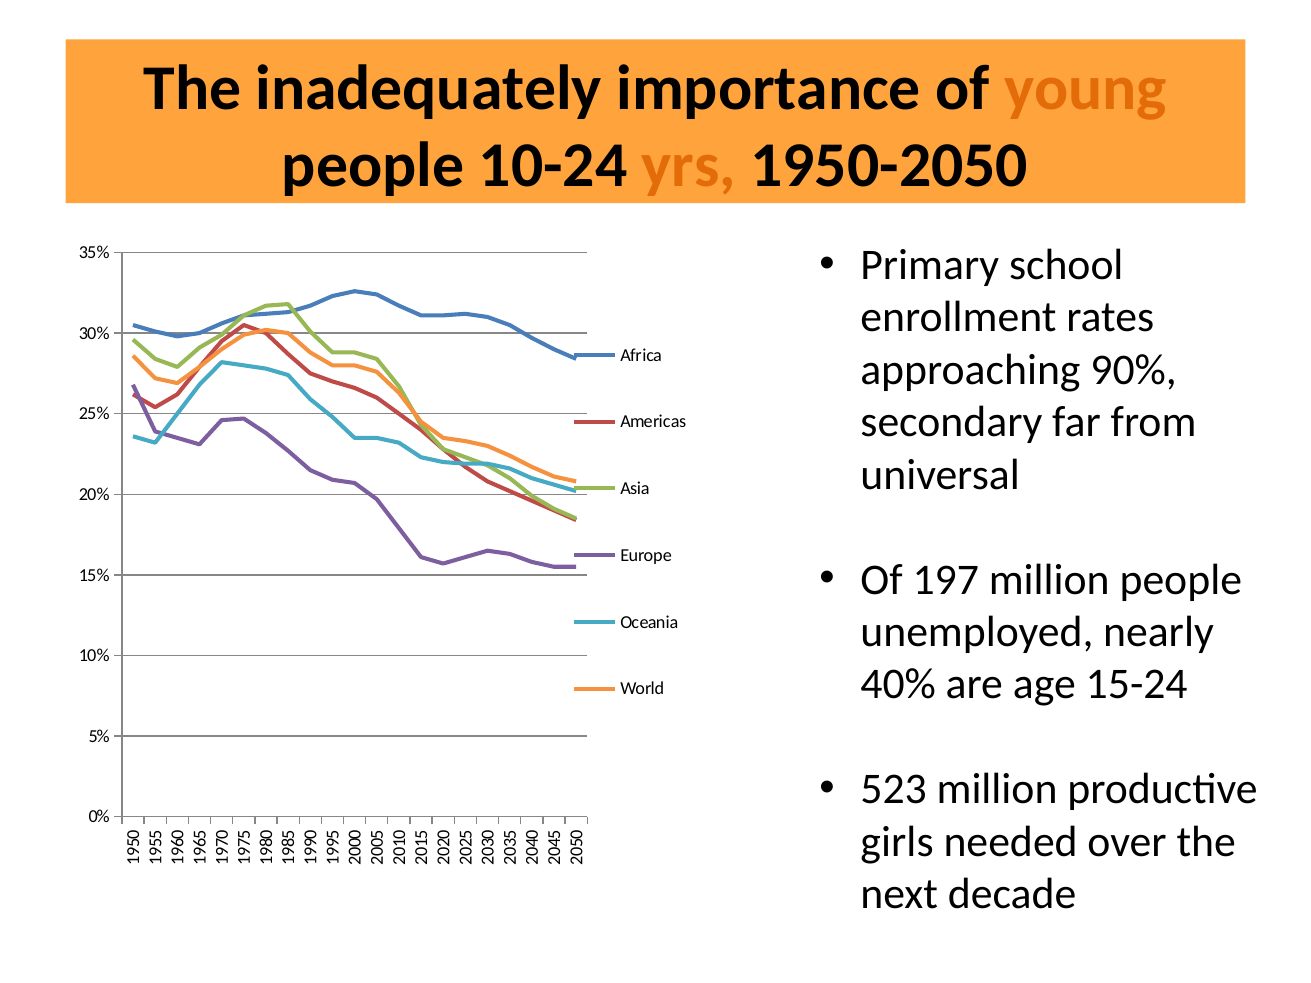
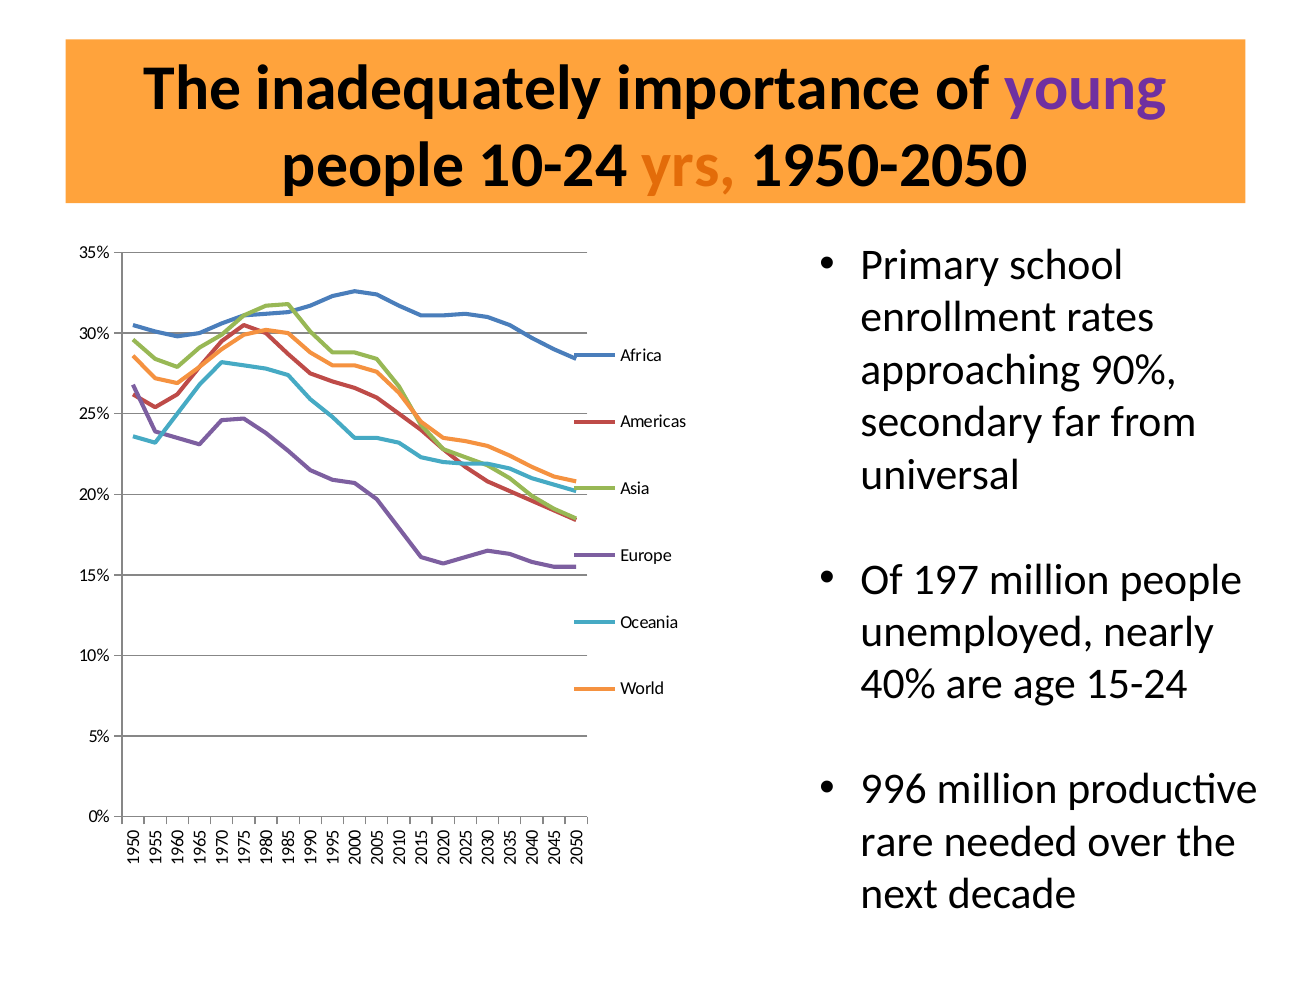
young colour: orange -> purple
523: 523 -> 996
girls: girls -> rare
